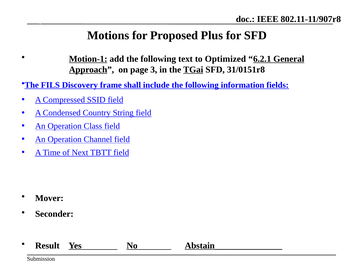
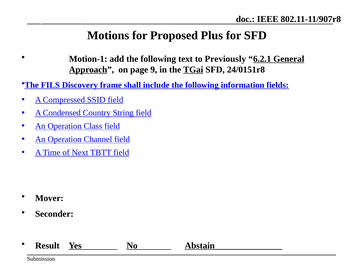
Motion-1 underline: present -> none
Optimized: Optimized -> Previously
3: 3 -> 9
31/0151r8: 31/0151r8 -> 24/0151r8
